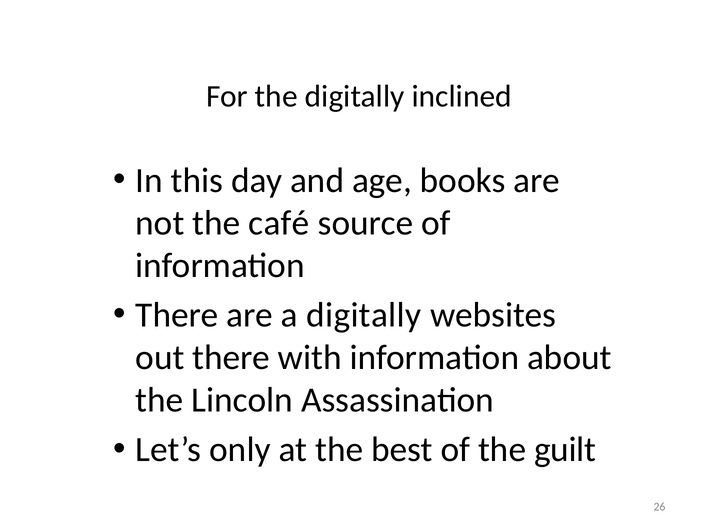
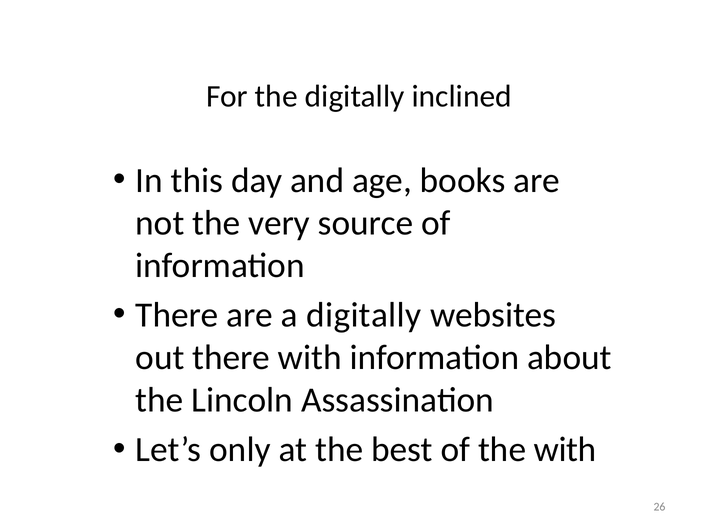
café: café -> very
the guilt: guilt -> with
